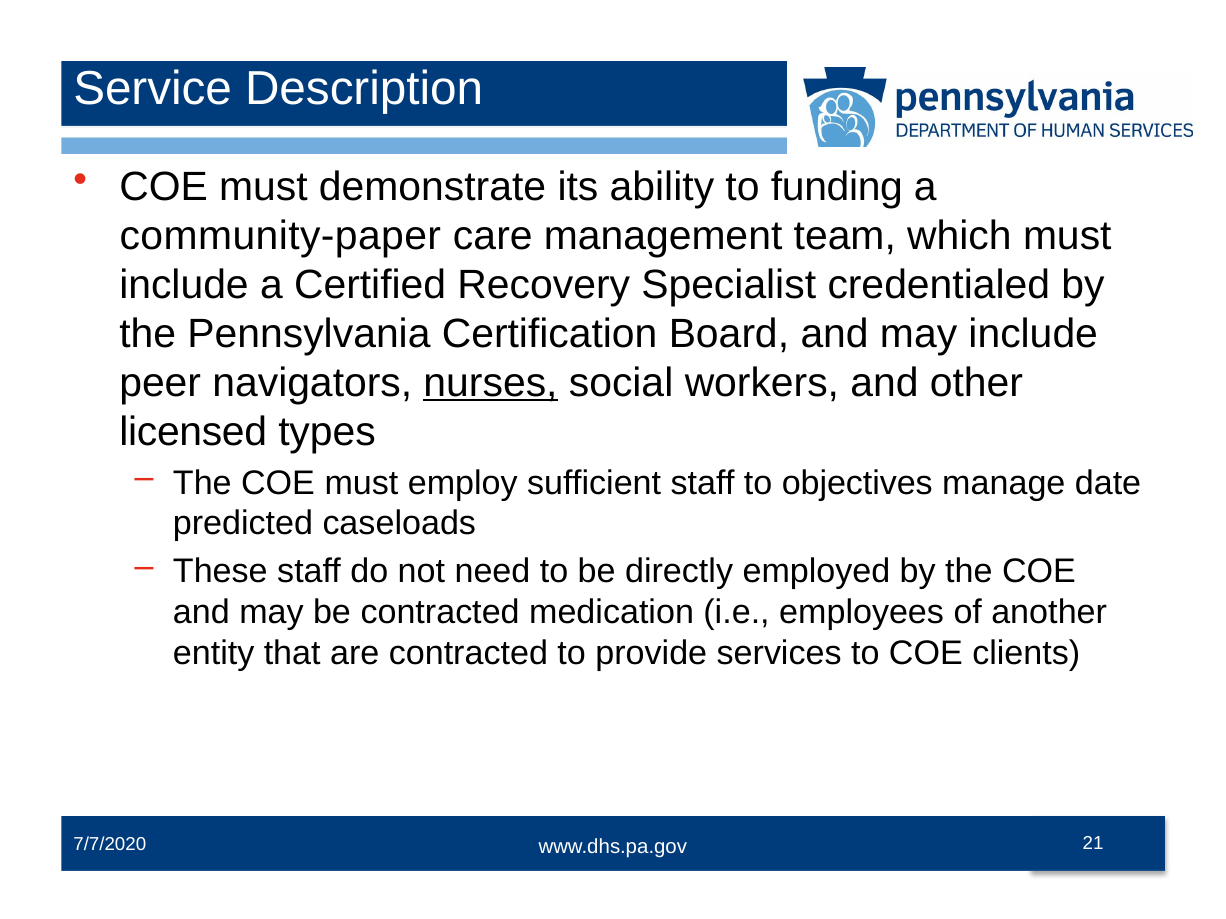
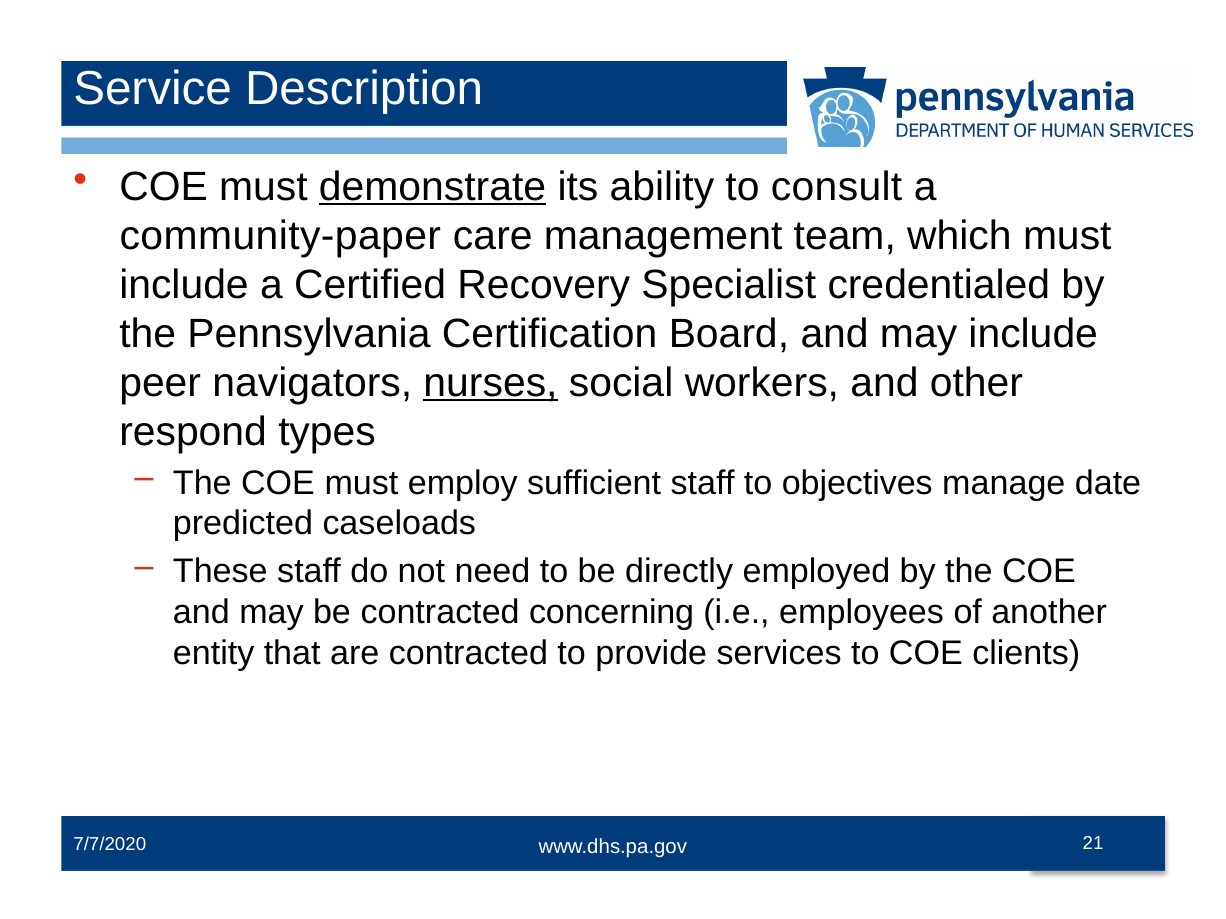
demonstrate underline: none -> present
funding: funding -> consult
licensed: licensed -> respond
medication: medication -> concerning
